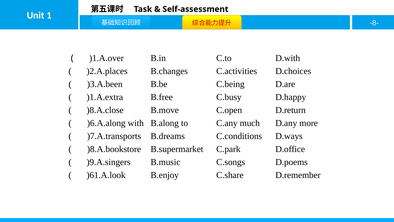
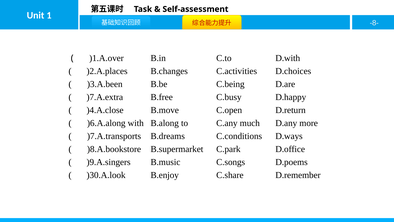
)1.A.extra: )1.A.extra -> )7.A.extra
)8.A.close: )8.A.close -> )4.A.close
)61.A.look: )61.A.look -> )30.A.look
